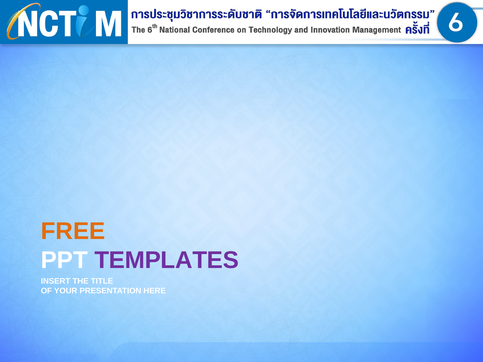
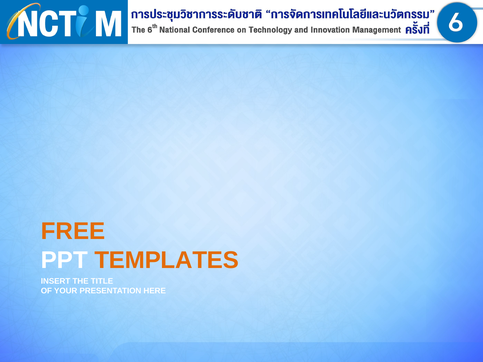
TEMPLATES colour: purple -> orange
